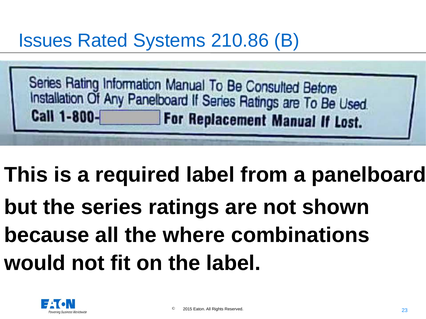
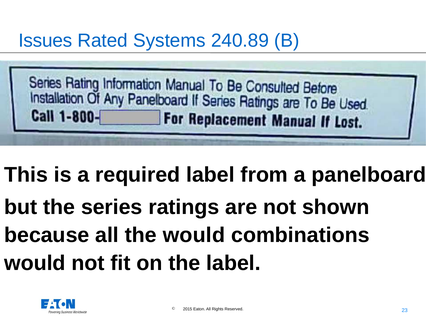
210.86: 210.86 -> 240.89
the where: where -> would
